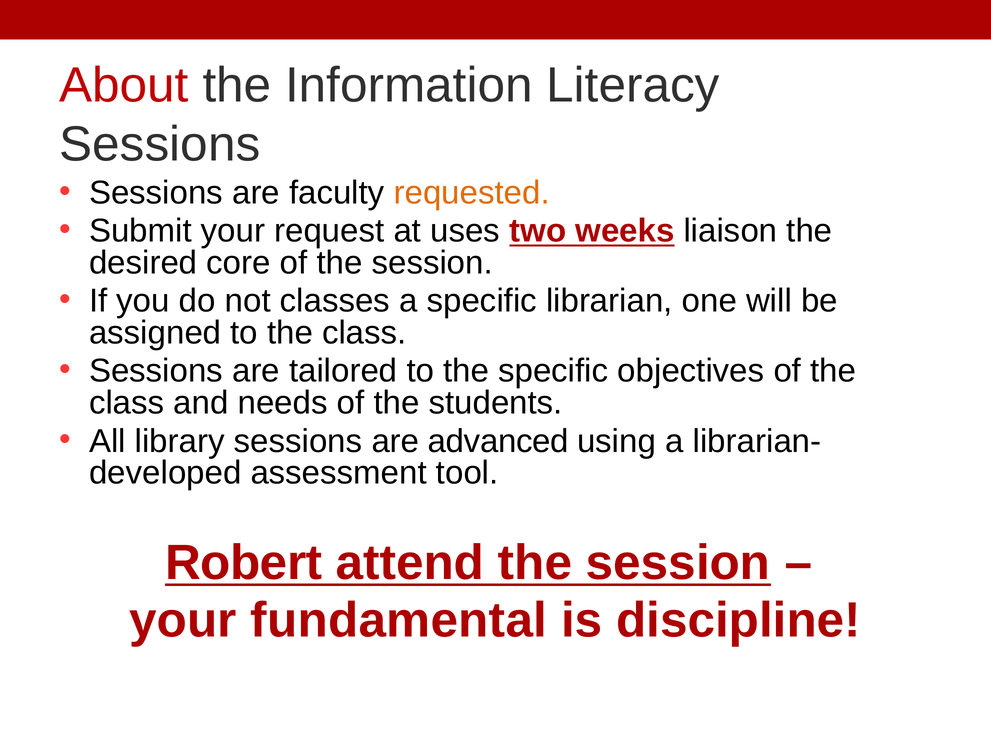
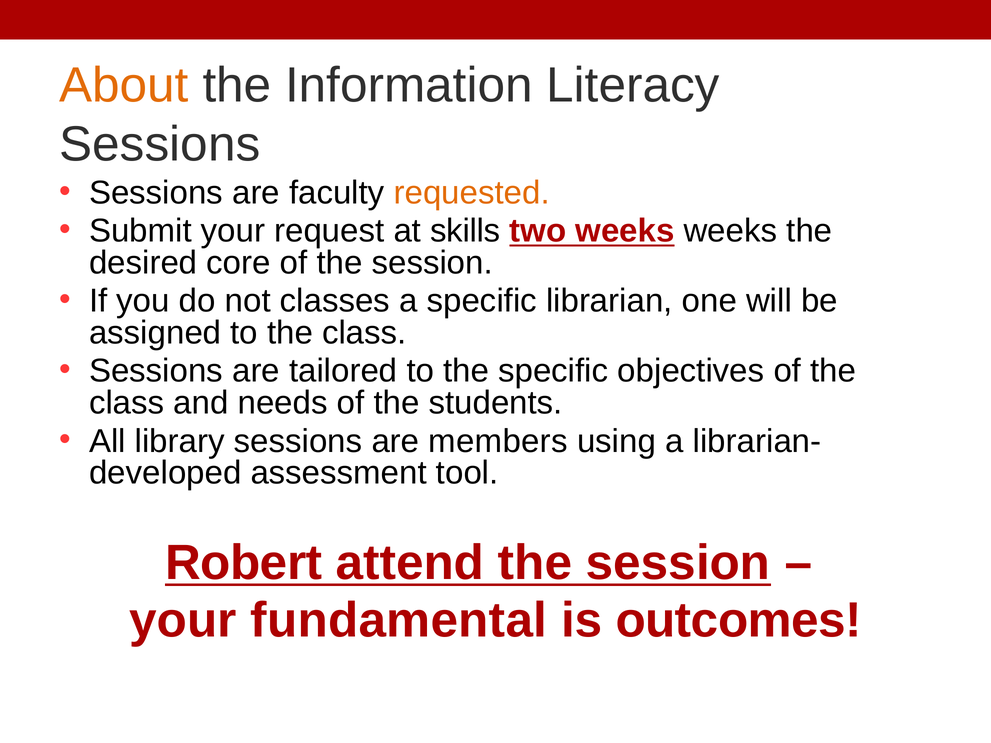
About colour: red -> orange
uses: uses -> skills
weeks liaison: liaison -> weeks
advanced: advanced -> members
discipline: discipline -> outcomes
